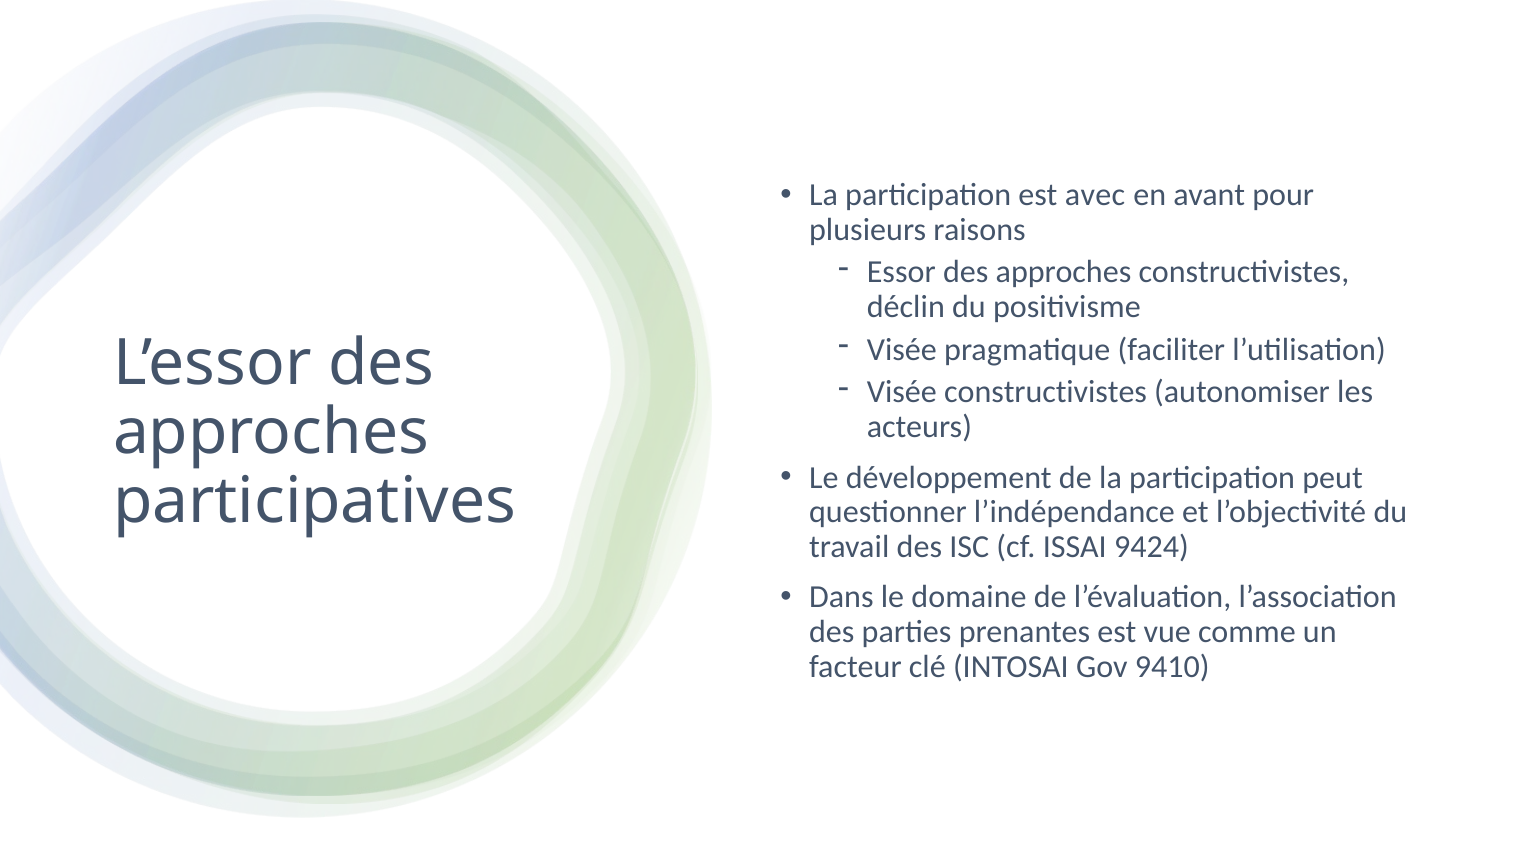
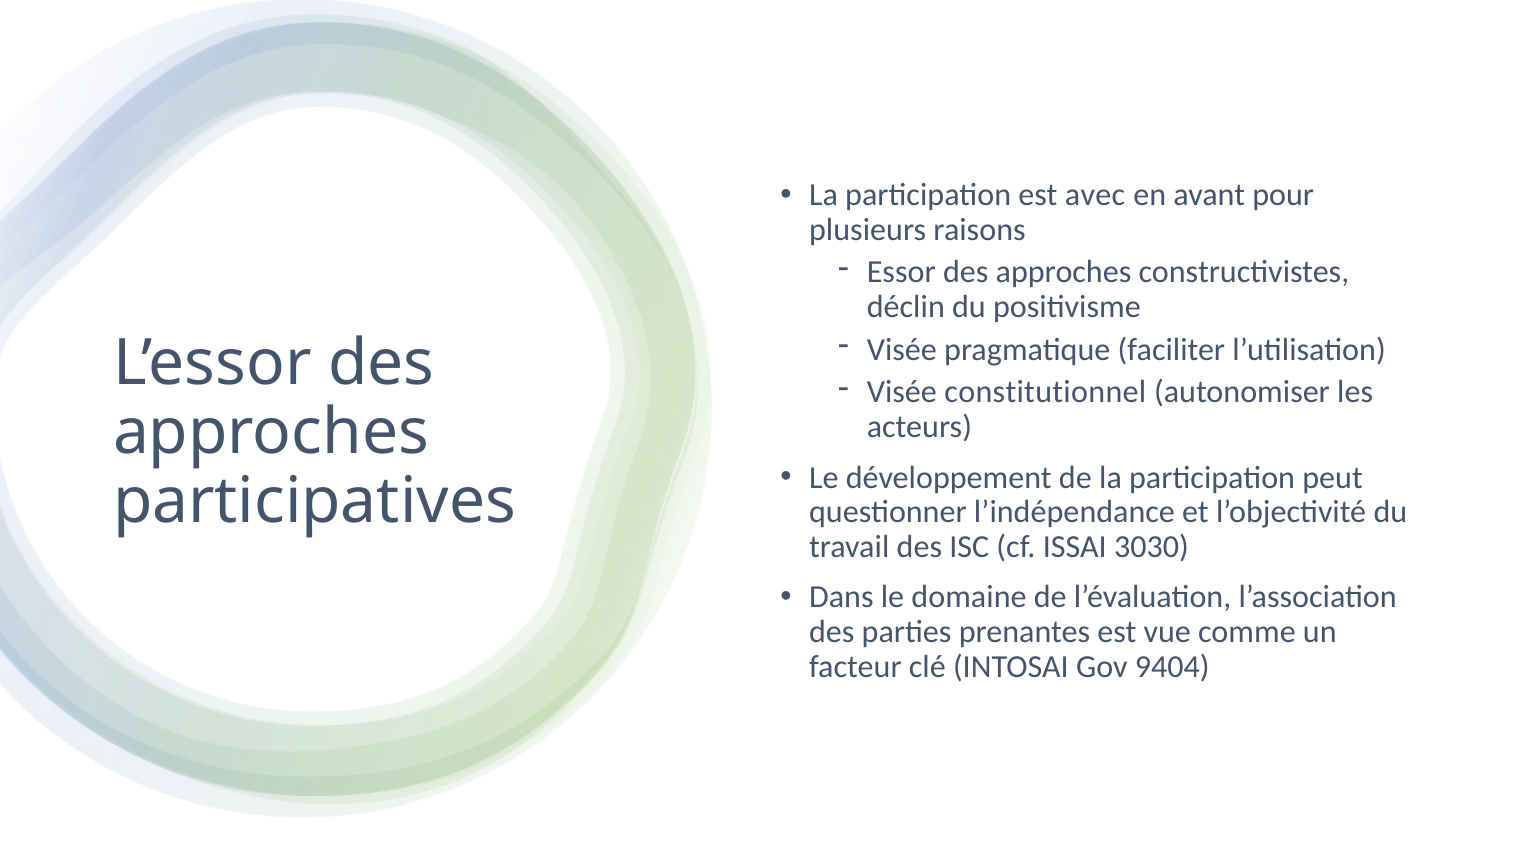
Visée constructivistes: constructivistes -> constitutionnel
9424: 9424 -> 3030
9410: 9410 -> 9404
